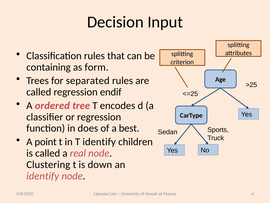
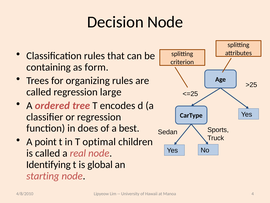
Decision Input: Input -> Node
separated: separated -> organizing
endif: endif -> large
T identify: identify -> optimal
Clustering: Clustering -> Identifying
down: down -> global
identify at (43, 176): identify -> starting
